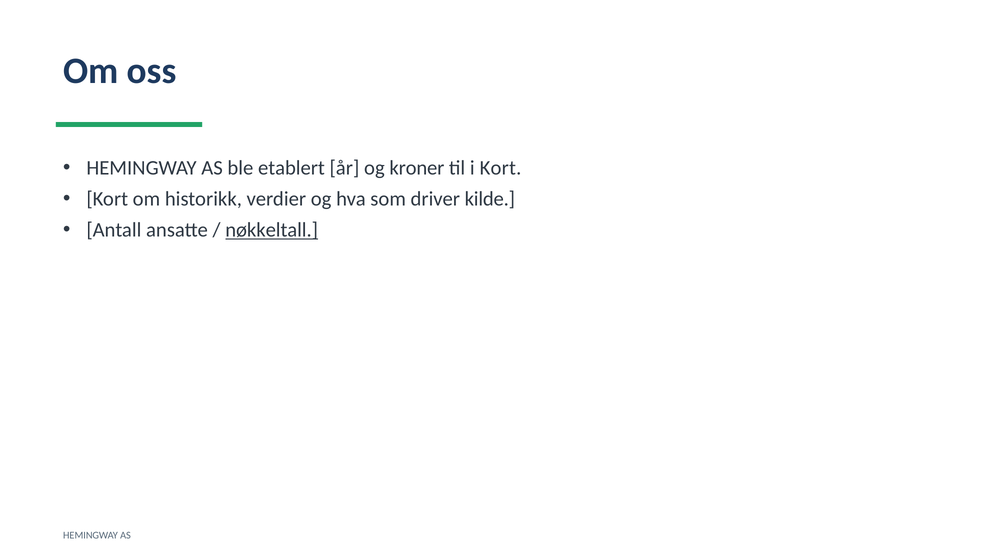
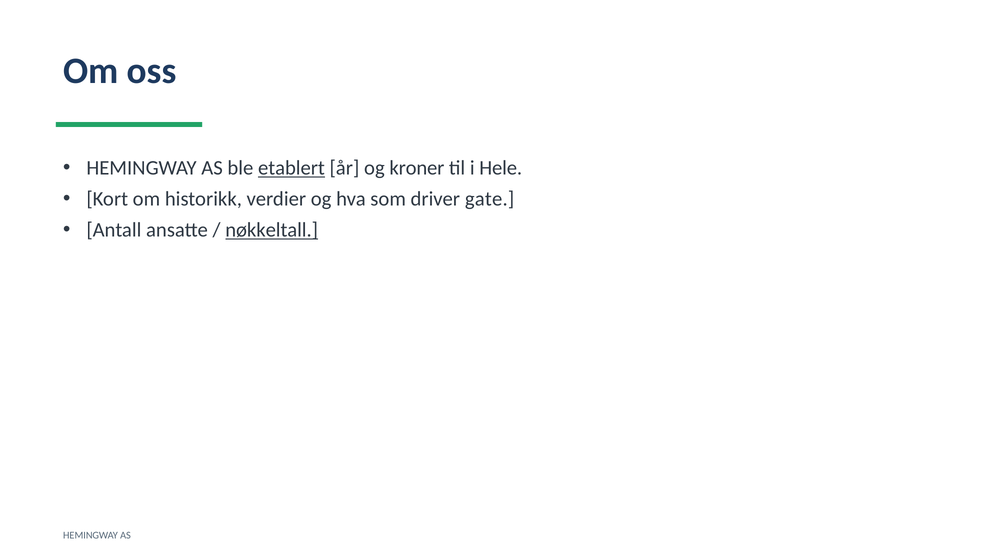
etablert underline: none -> present
i Kort: Kort -> Hele
kilde: kilde -> gate
